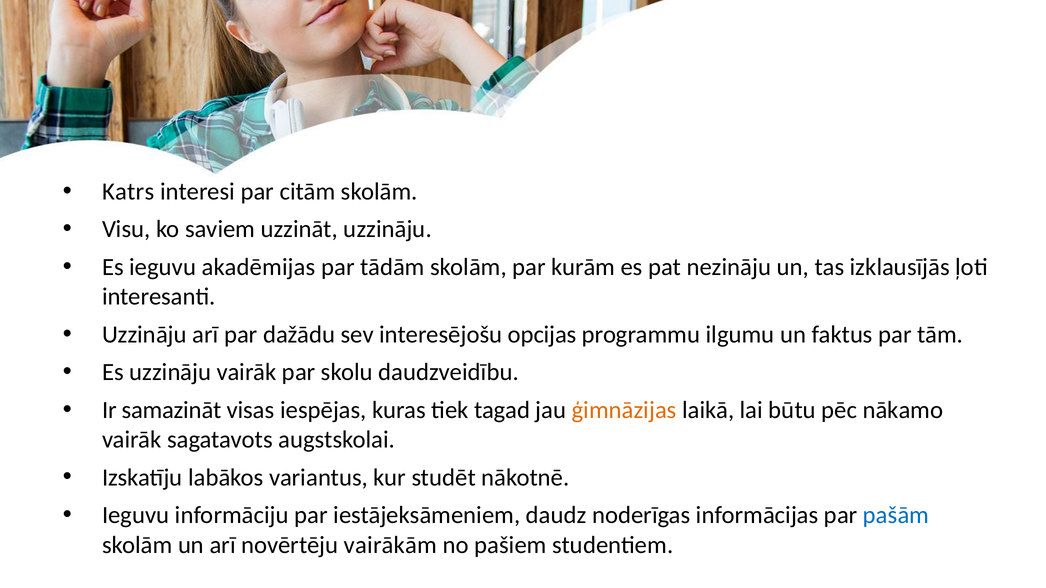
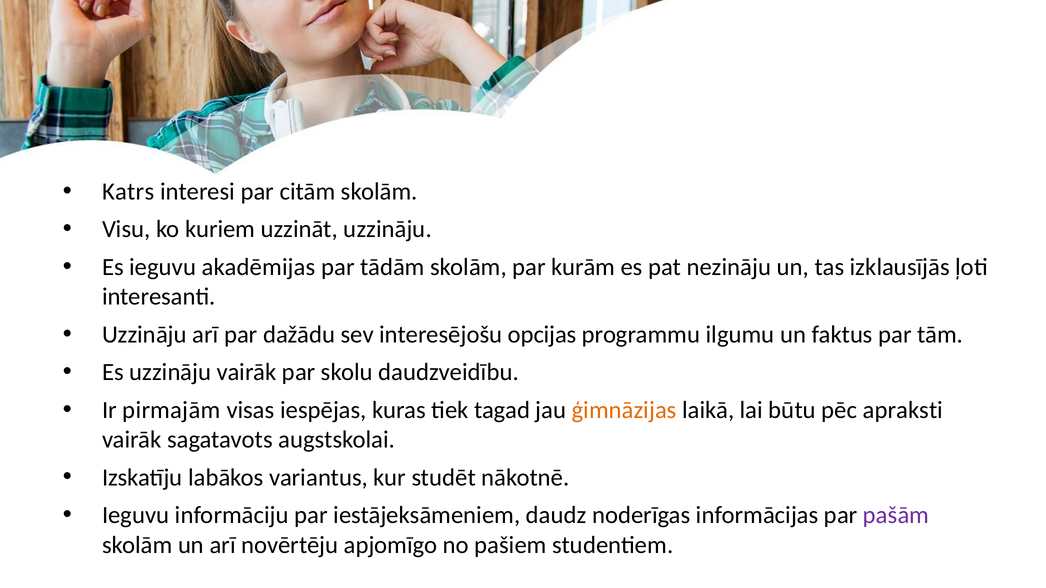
saviem: saviem -> kuriem
samazināt: samazināt -> pirmajām
nākamo: nākamo -> apraksti
pašām colour: blue -> purple
vairākām: vairākām -> apjomīgo
